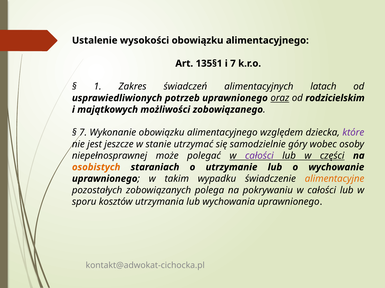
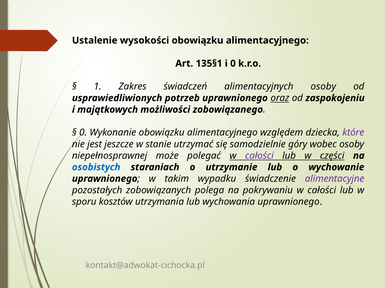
i 7: 7 -> 0
alimentacyjnych latach: latach -> osoby
rodzicielskim: rodzicielskim -> zaspokojeniu
7 at (83, 133): 7 -> 0
osobistych colour: orange -> blue
alimentacyjne colour: orange -> purple
